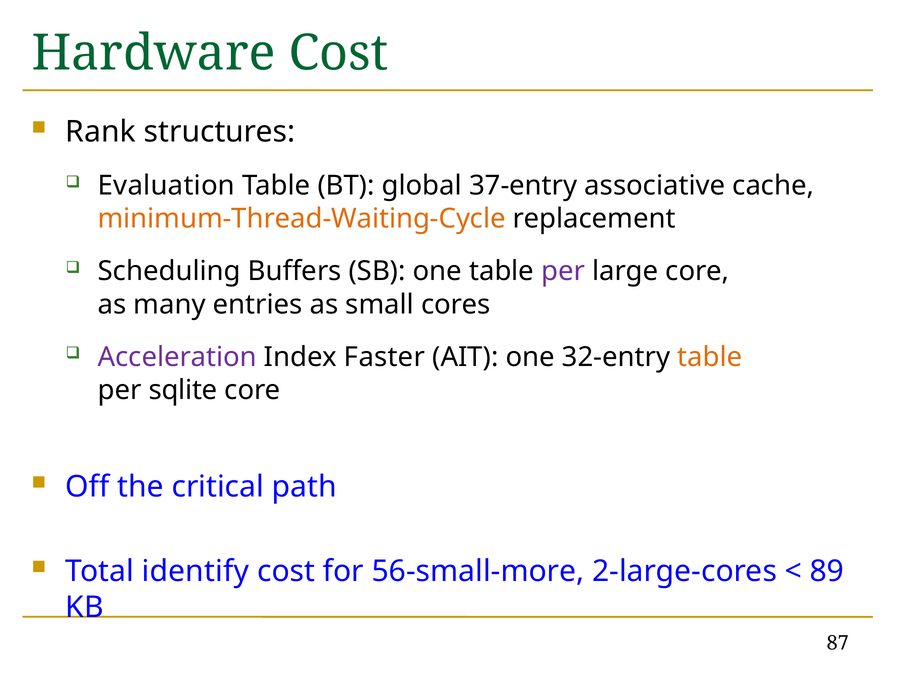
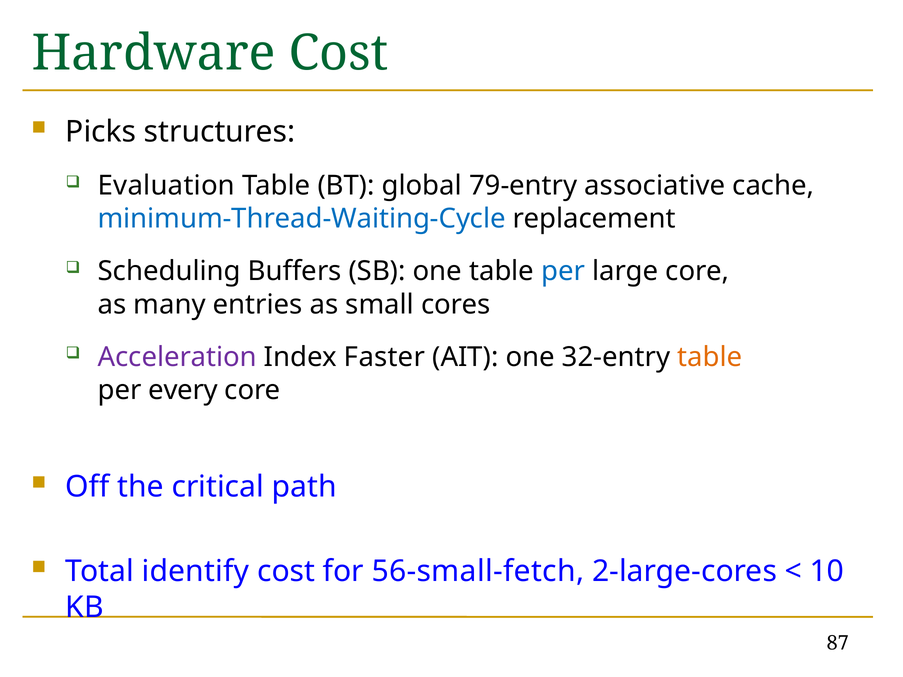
Rank: Rank -> Picks
37-entry: 37-entry -> 79-entry
minimum-Thread-Waiting-Cycle colour: orange -> blue
per at (563, 271) colour: purple -> blue
sqlite: sqlite -> every
56-small-more: 56-small-more -> 56-small-fetch
89: 89 -> 10
